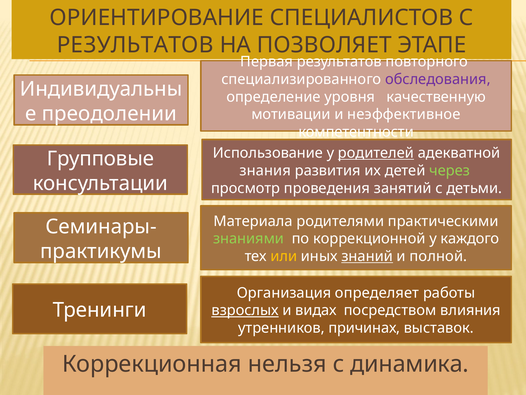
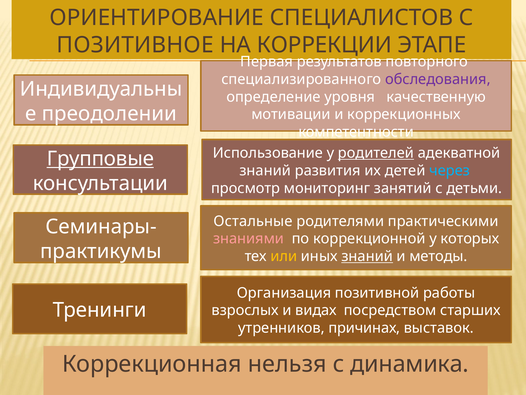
РЕЗУЛЬТАТОВ at (135, 45): РЕЗУЛЬТАТОВ -> ПОЗИТИВНОЕ
ПОЗВОЛЯЕТ: ПОЗВОЛЯЕТ -> КОРРЕКЦИИ
неэффективное: неэффективное -> коррекционных
Групповые underline: none -> present
знания at (265, 170): знания -> знаний
через colour: light green -> light blue
проведения: проведения -> мониторинг
Материала: Материала -> Остальные
знаниями colour: light green -> pink
каждого: каждого -> которых
полной: полной -> методы
определяет: определяет -> позитивной
взрослых underline: present -> none
влияния: влияния -> старших
